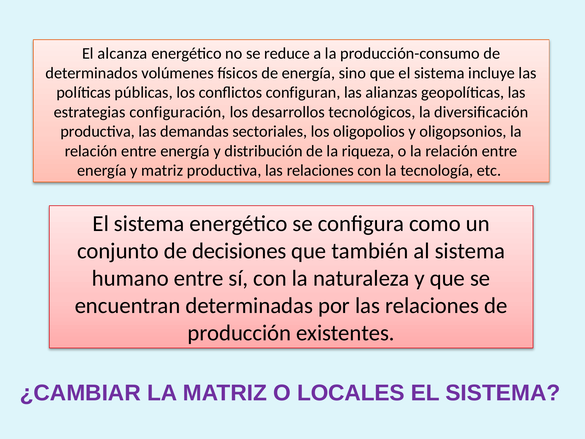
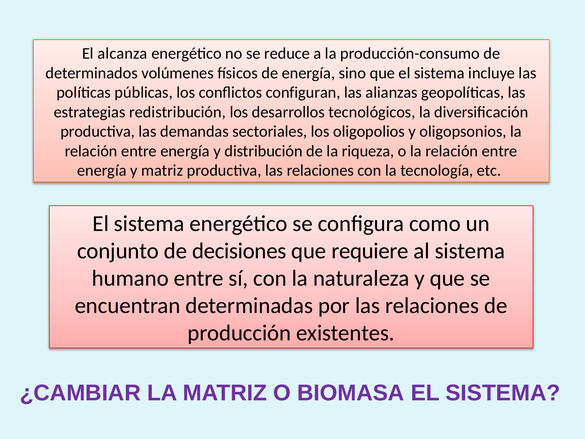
configuración: configuración -> redistribución
también: también -> requiere
LOCALES: LOCALES -> BIOMASA
